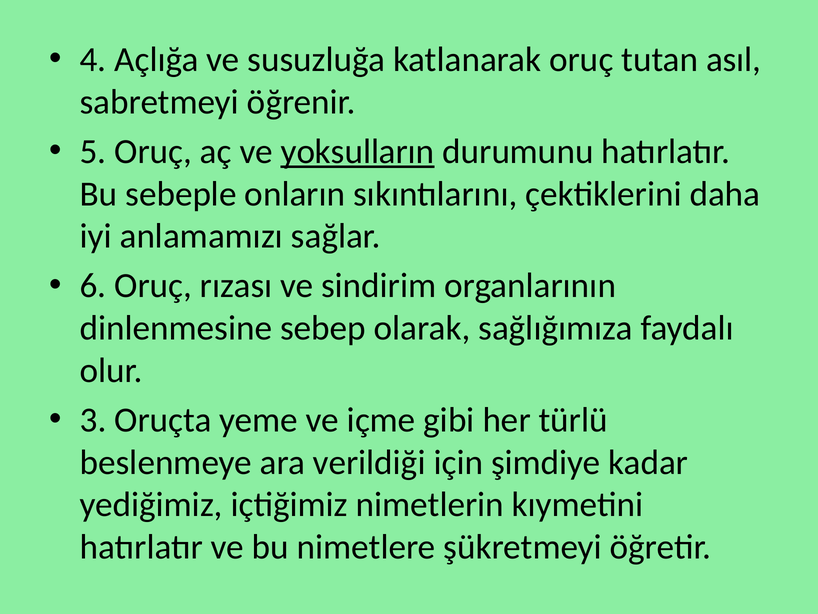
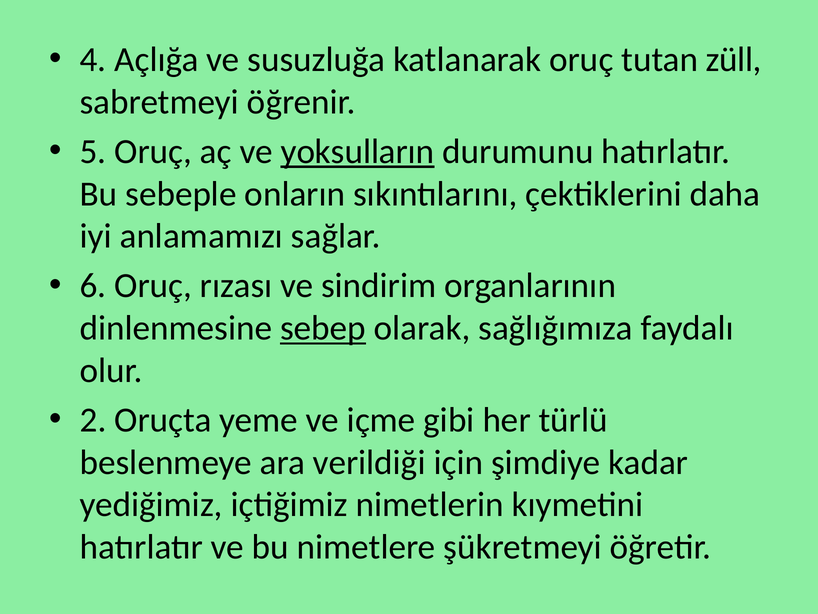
asıl: asıl -> züll
sebep underline: none -> present
3: 3 -> 2
